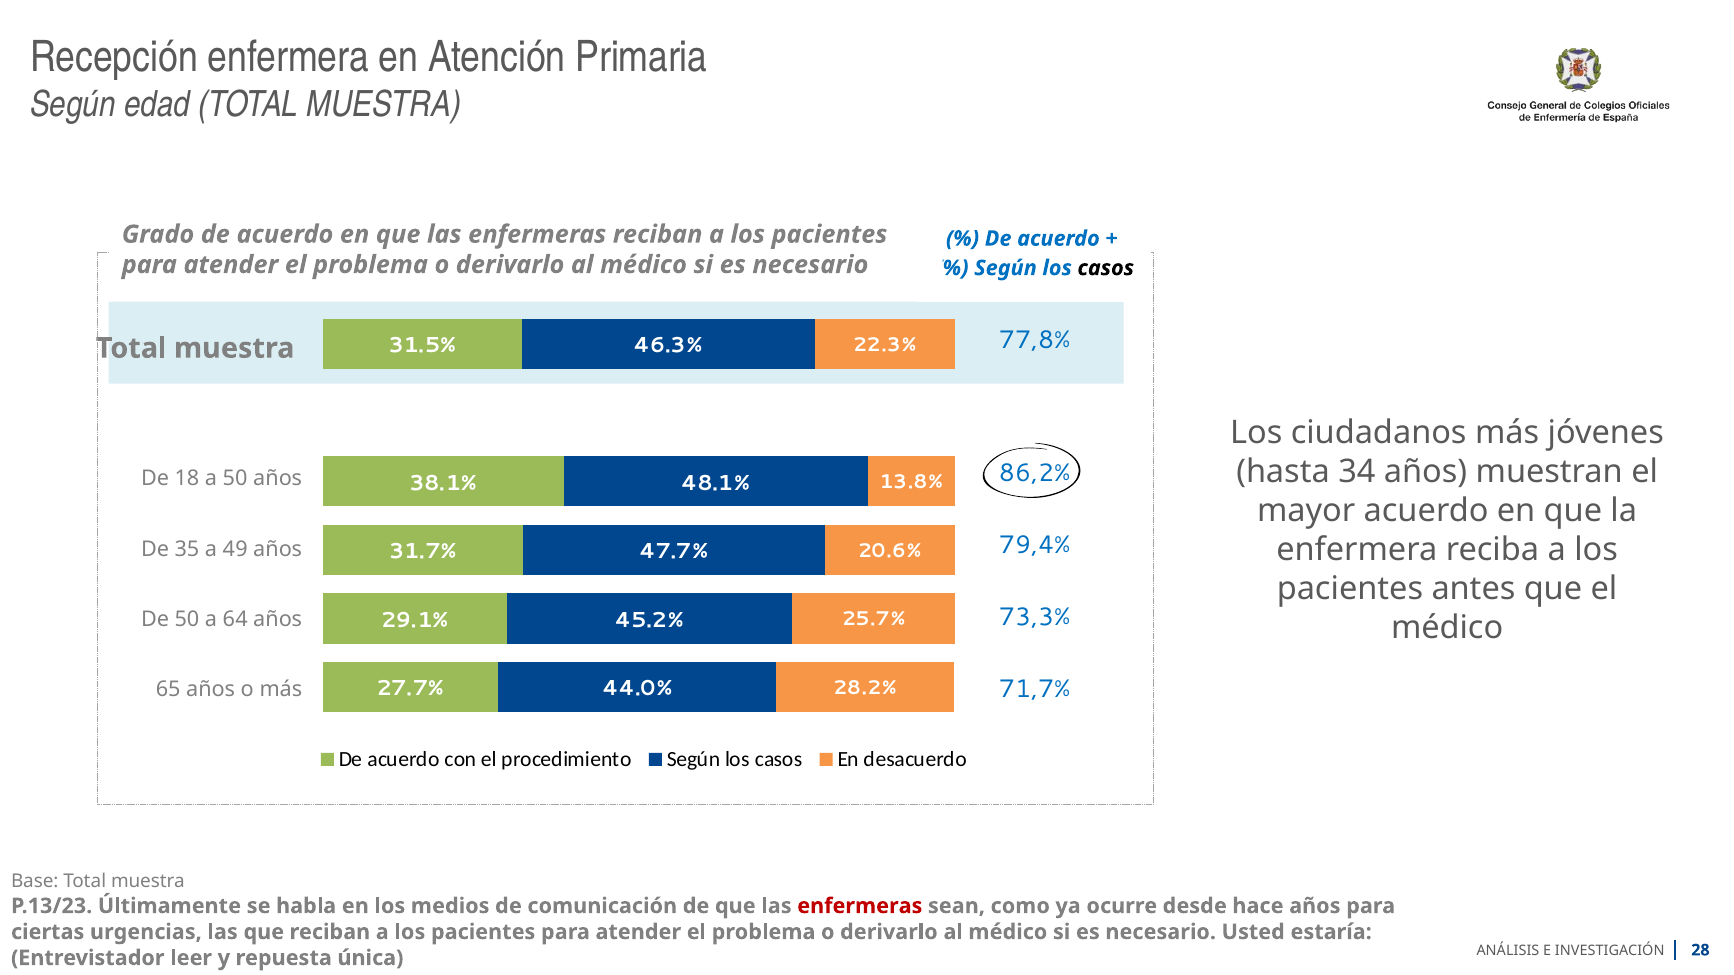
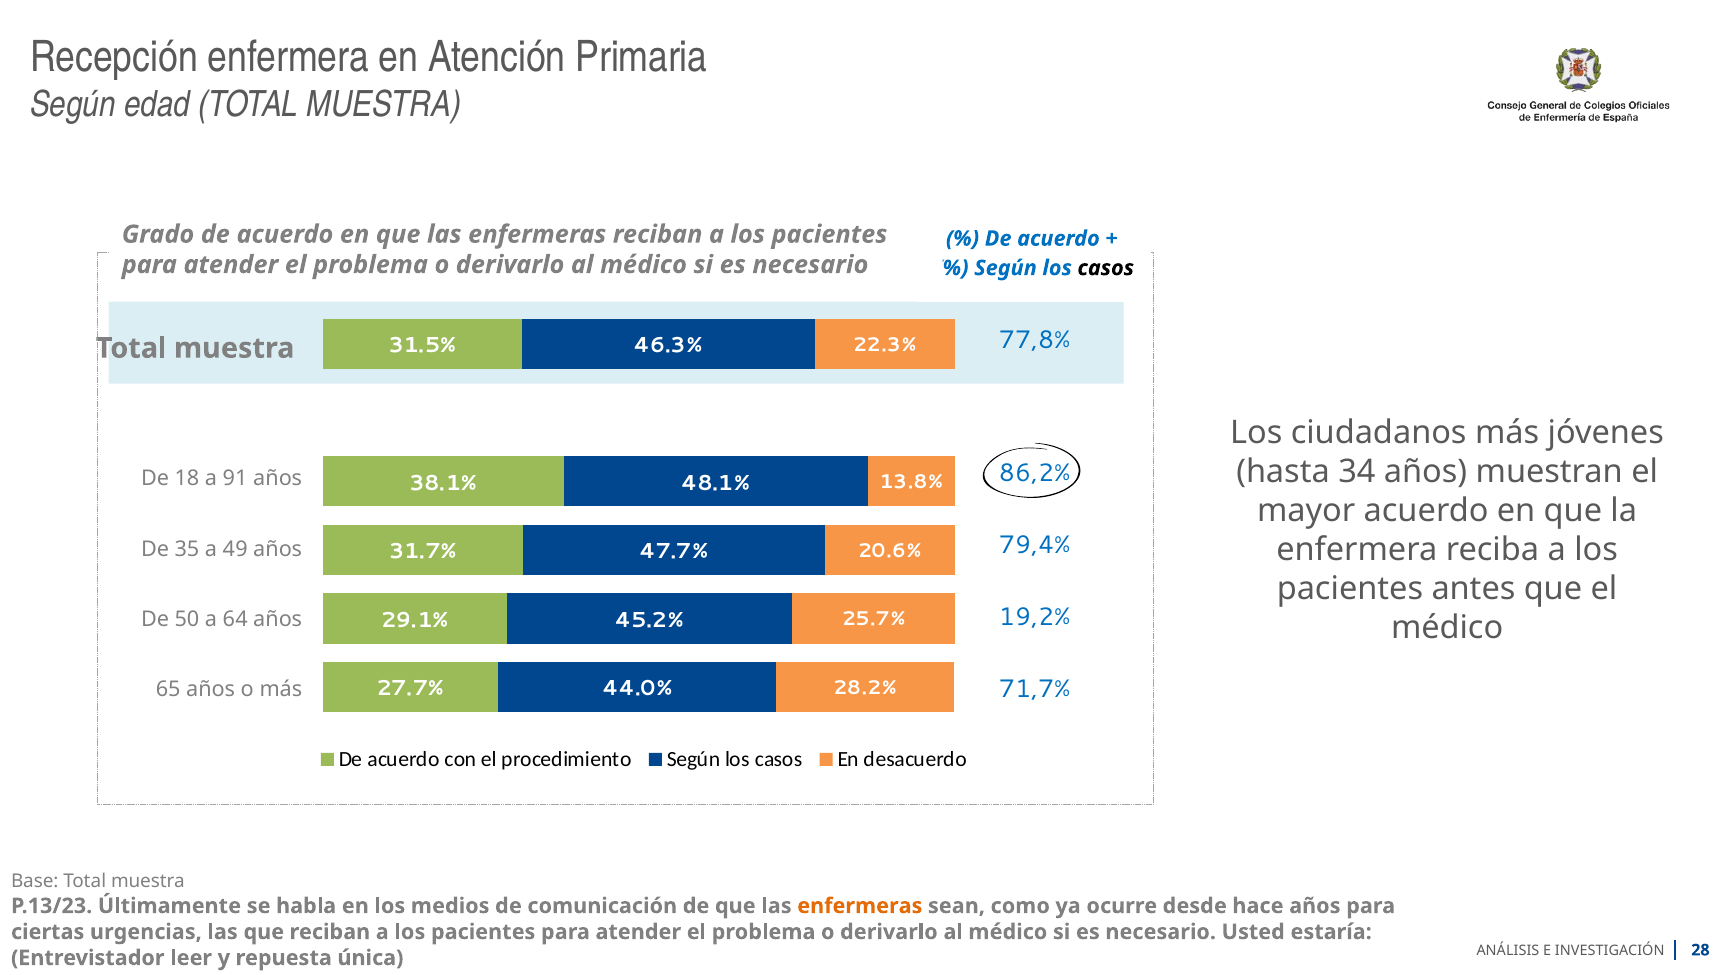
a 50: 50 -> 91
73,3%: 73,3% -> 19,2%
enfermeras at (860, 907) colour: red -> orange
